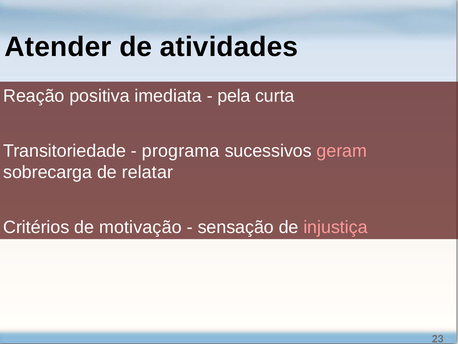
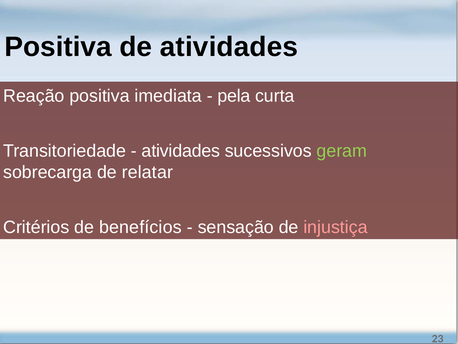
Atender at (58, 47): Atender -> Positiva
programa at (181, 151): programa -> atividades
geram colour: pink -> light green
motivação: motivação -> benefícios
